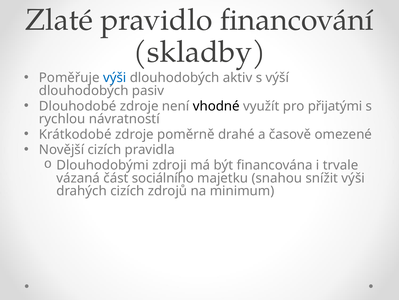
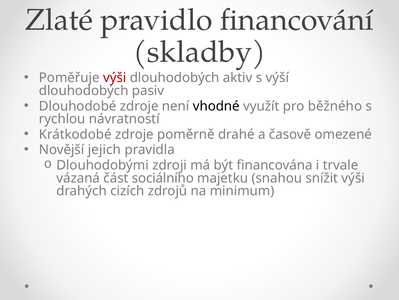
výši at (115, 78) colour: blue -> red
přijatými: přijatými -> běžného
Novější cizích: cizích -> jejich
